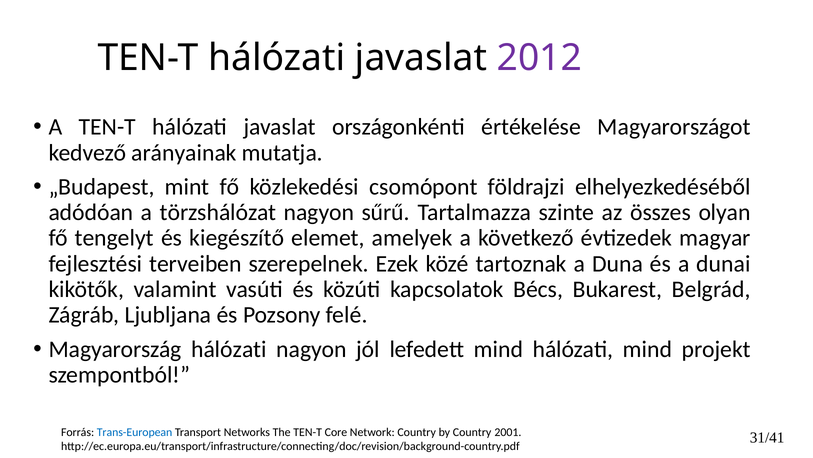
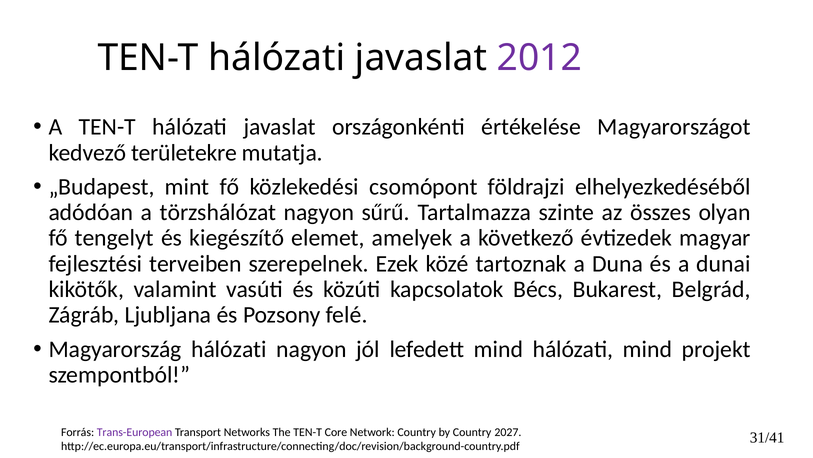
arányainak: arányainak -> területekre
Trans-European colour: blue -> purple
2001: 2001 -> 2027
